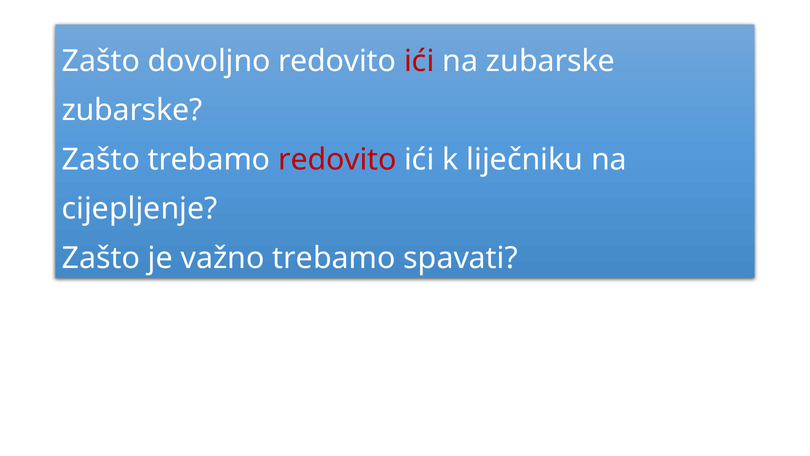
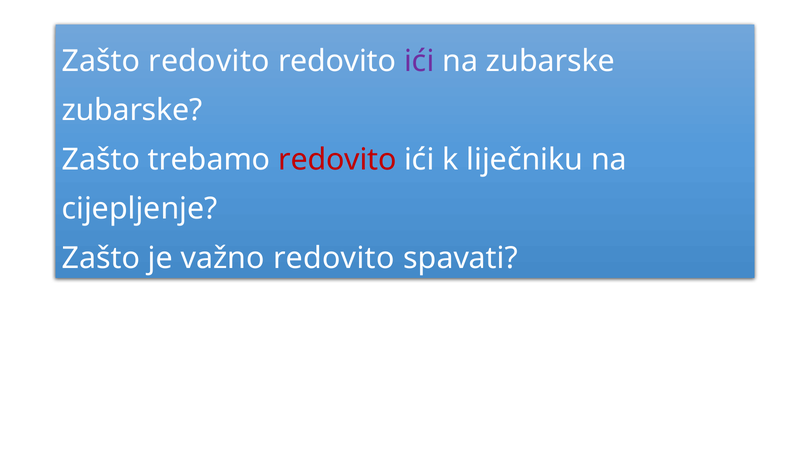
Zašto dovoljno: dovoljno -> redovito
ići at (419, 61) colour: red -> purple
važno trebamo: trebamo -> redovito
